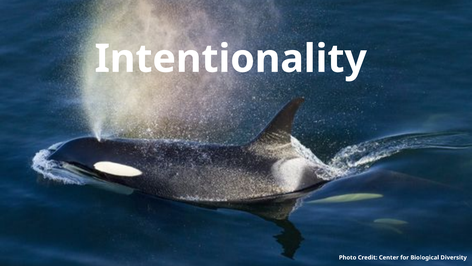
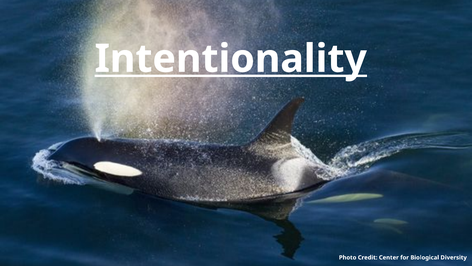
Intentionality underline: none -> present
